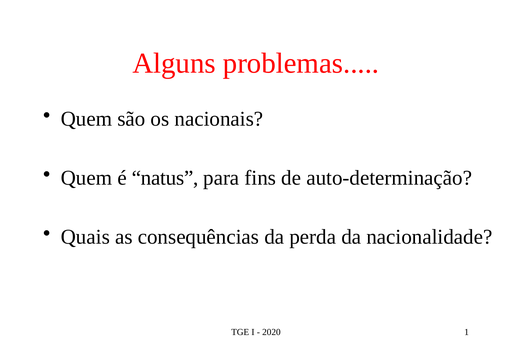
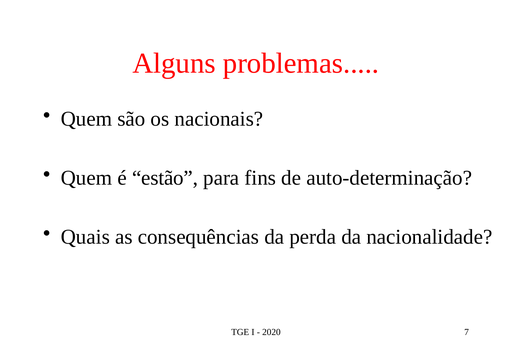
natus: natus -> estão
1: 1 -> 7
